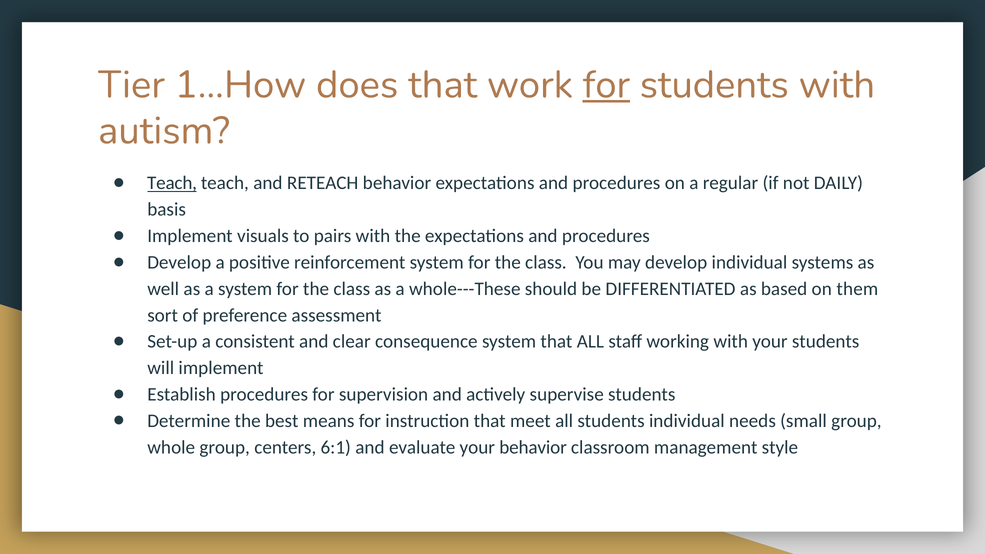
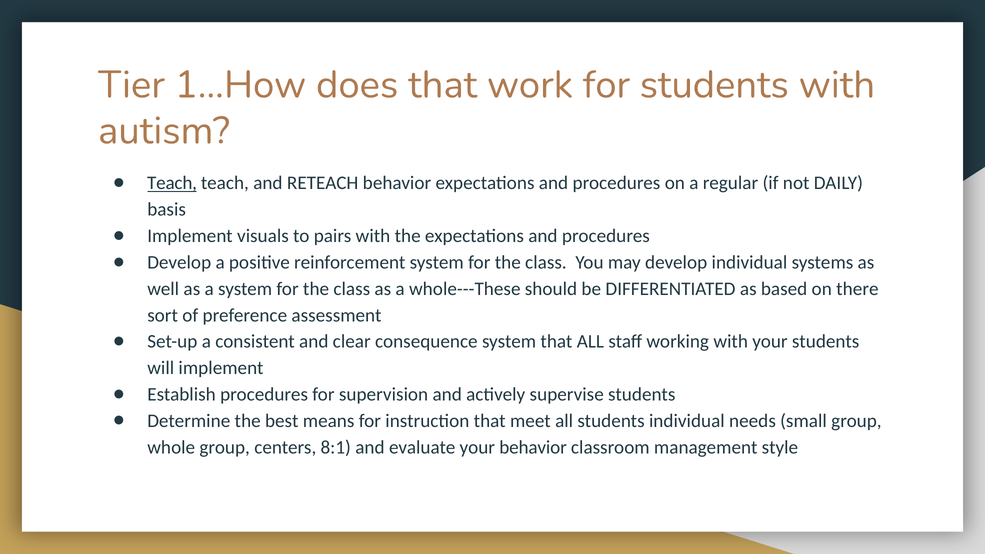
for at (606, 85) underline: present -> none
them: them -> there
6:1: 6:1 -> 8:1
